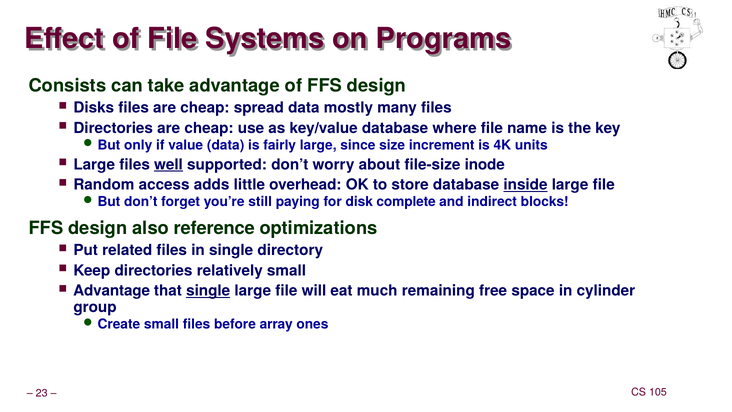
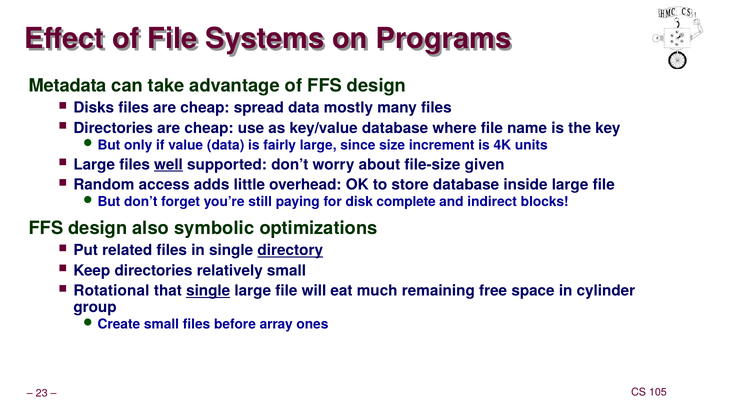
Consists: Consists -> Metadata
inode: inode -> given
inside underline: present -> none
reference: reference -> symbolic
directory underline: none -> present
Advantage at (112, 291): Advantage -> Rotational
